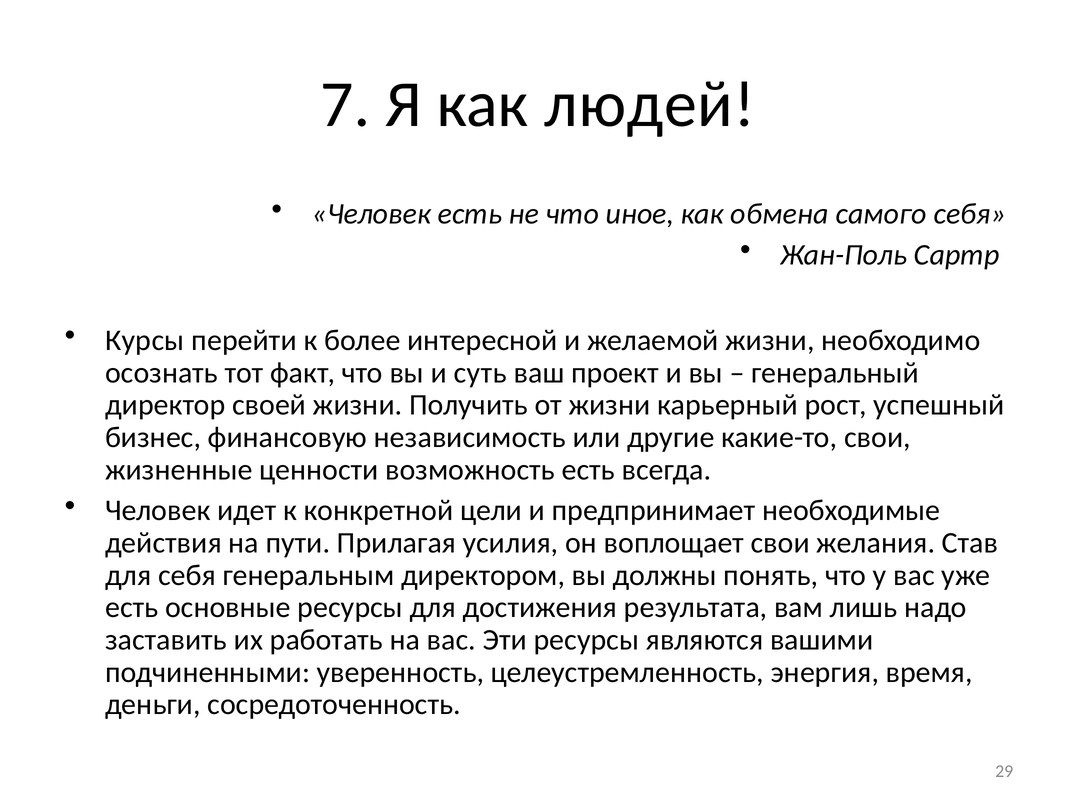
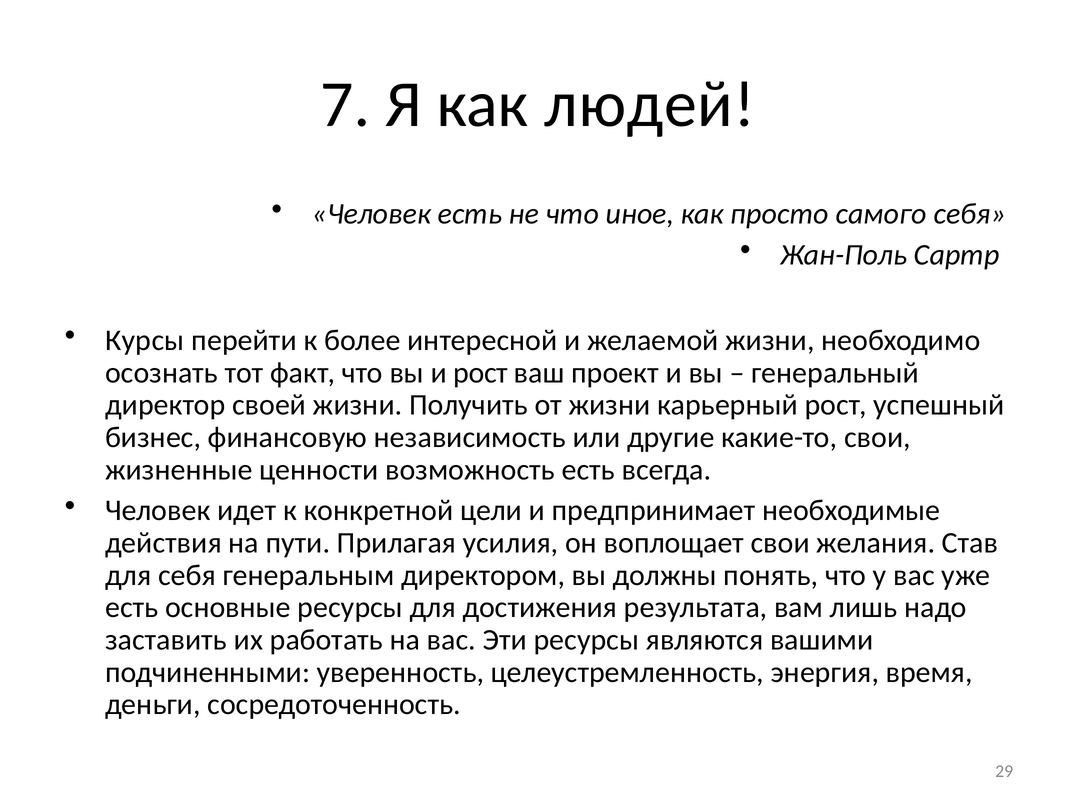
обмена: обмена -> просто
и суть: суть -> рост
